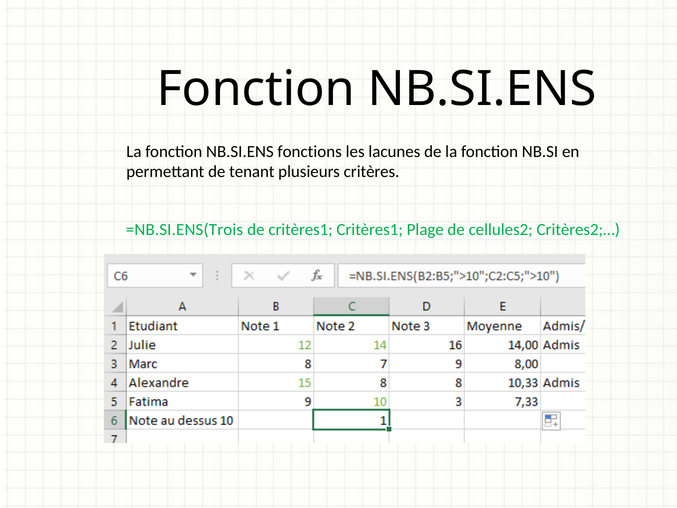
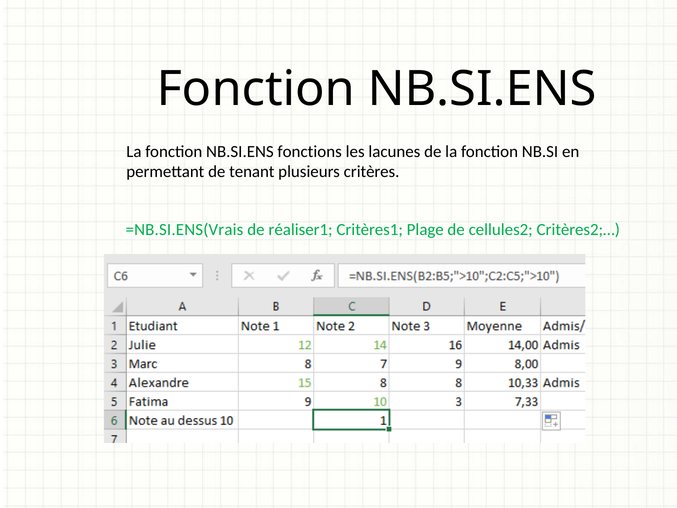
=NB.SI.ENS(Trois: =NB.SI.ENS(Trois -> =NB.SI.ENS(Vrais
de critères1: critères1 -> réaliser1
